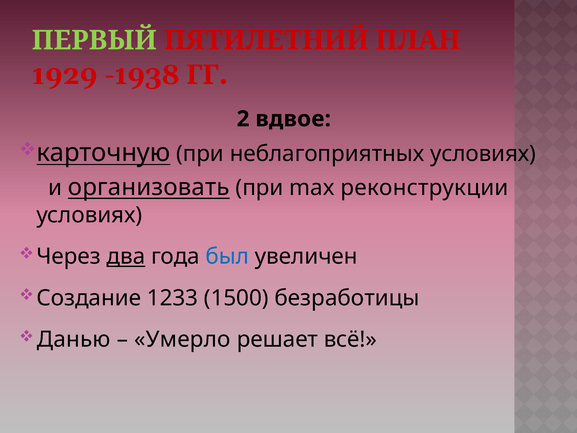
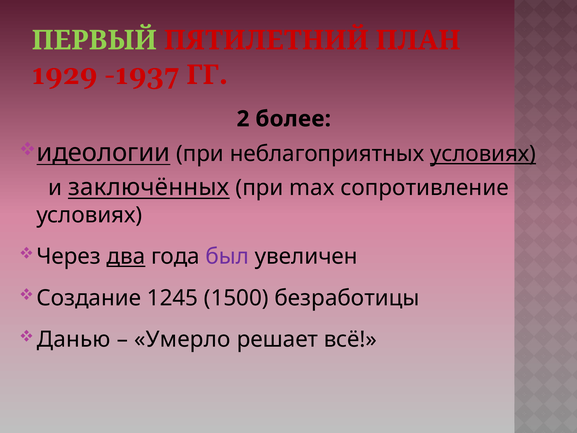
-1938: -1938 -> -1937
вдвое: вдвое -> более
карточную: карточную -> идеологии
условиях at (483, 154) underline: none -> present
организовать: организовать -> заключённых
реконструкции: реконструкции -> сопротивление
был colour: blue -> purple
1233: 1233 -> 1245
